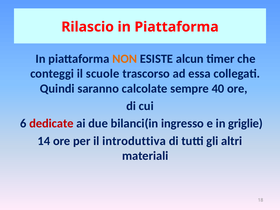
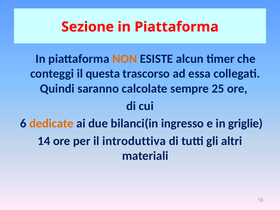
Rilascio: Rilascio -> Sezione
scuole: scuole -> questa
40: 40 -> 25
dedicate colour: red -> orange
